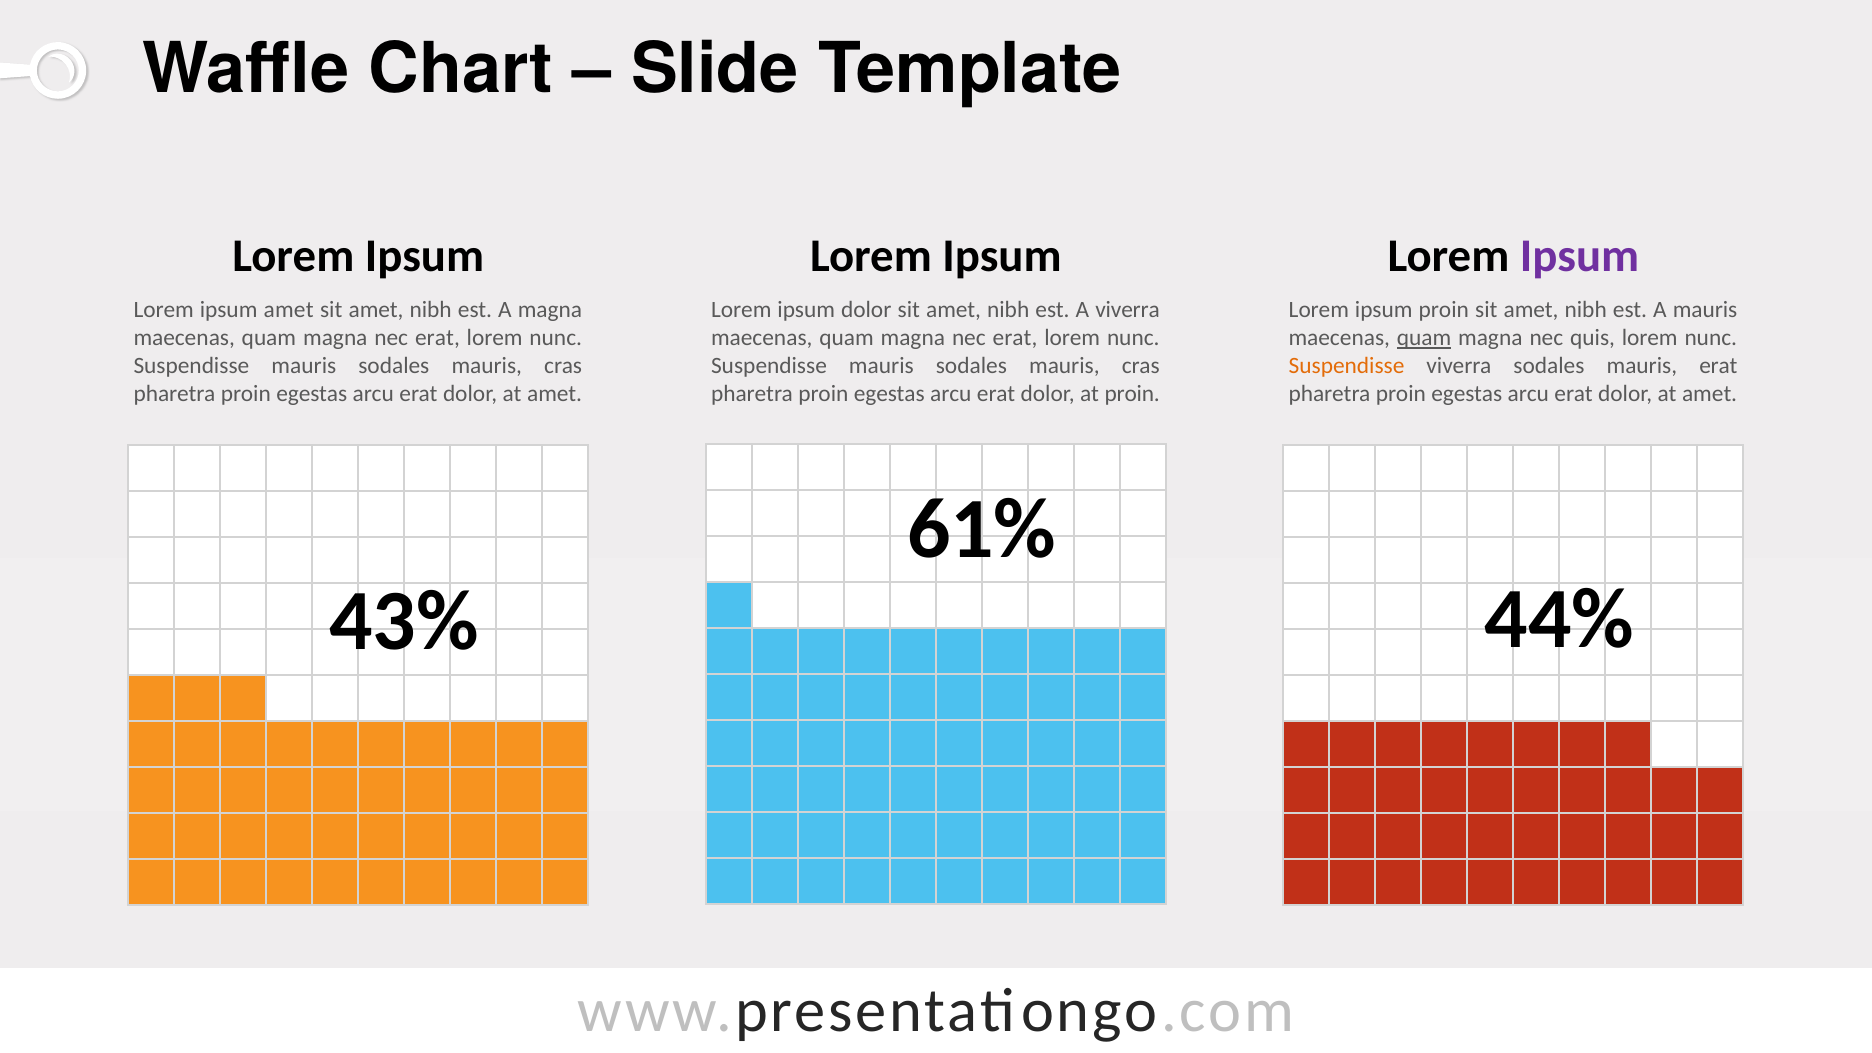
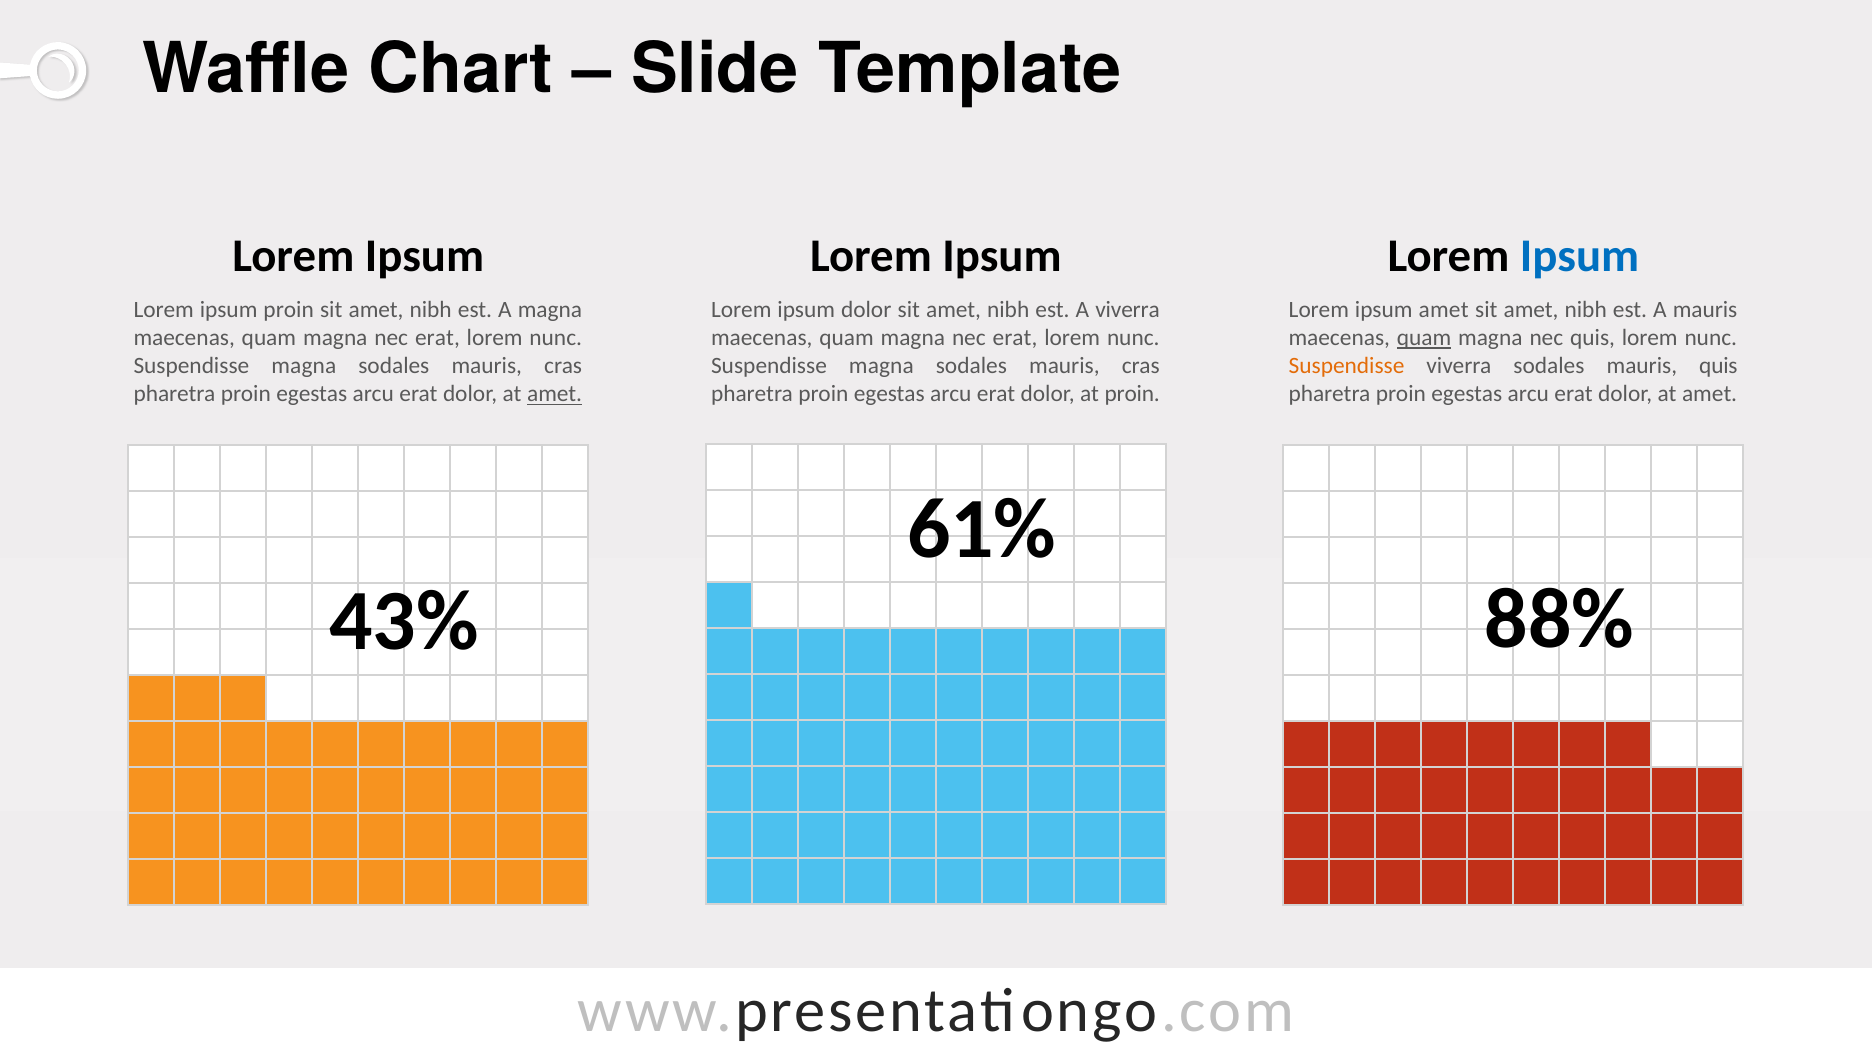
Ipsum at (1580, 256) colour: purple -> blue
ipsum amet: amet -> proin
ipsum proin: proin -> amet
mauris at (304, 366): mauris -> magna
mauris at (881, 366): mauris -> magna
mauris erat: erat -> quis
amet at (555, 394) underline: none -> present
44%: 44% -> 88%
